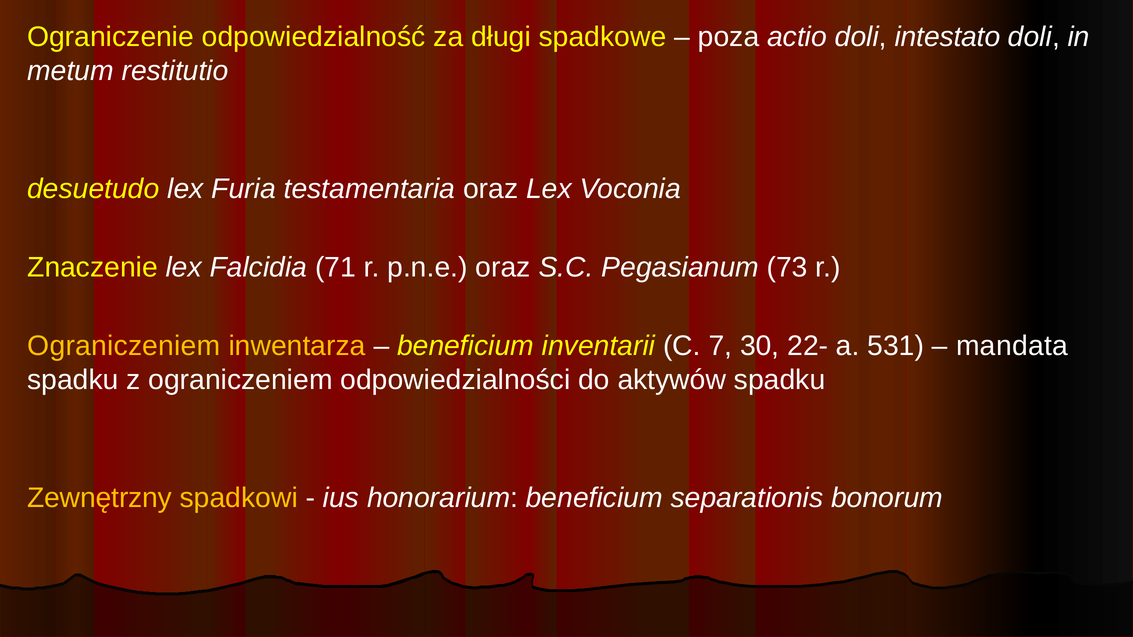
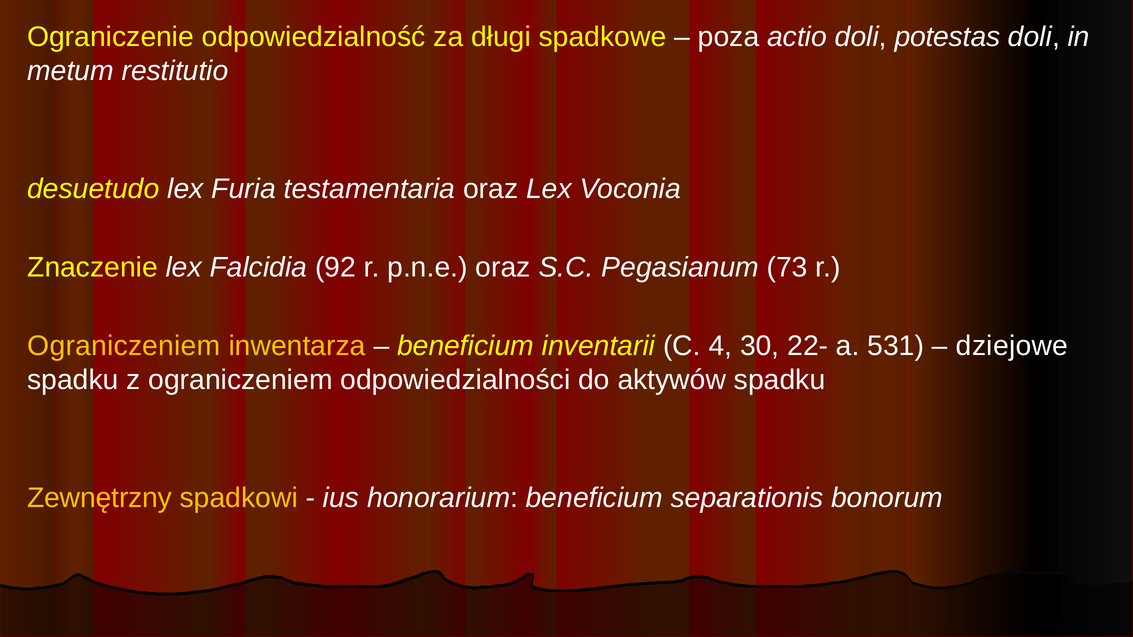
intestato: intestato -> potestas
71: 71 -> 92
7: 7 -> 4
mandata: mandata -> dziejowe
